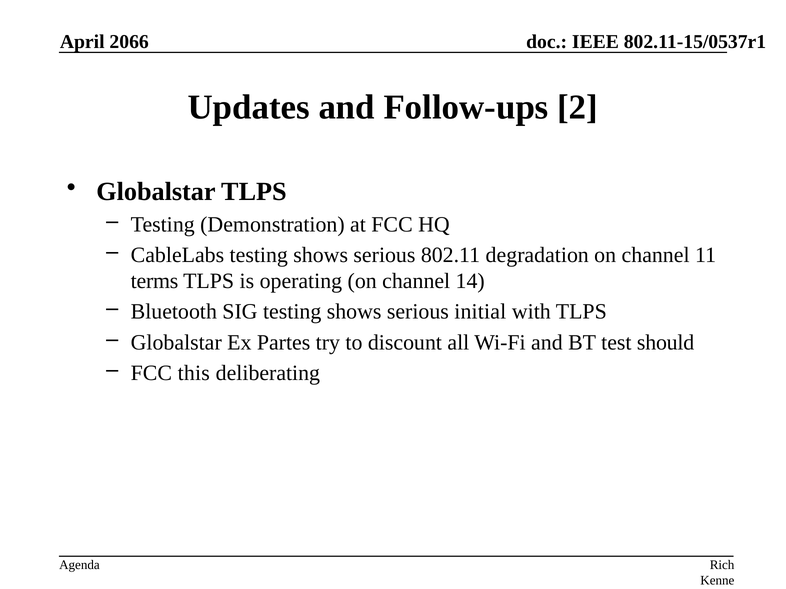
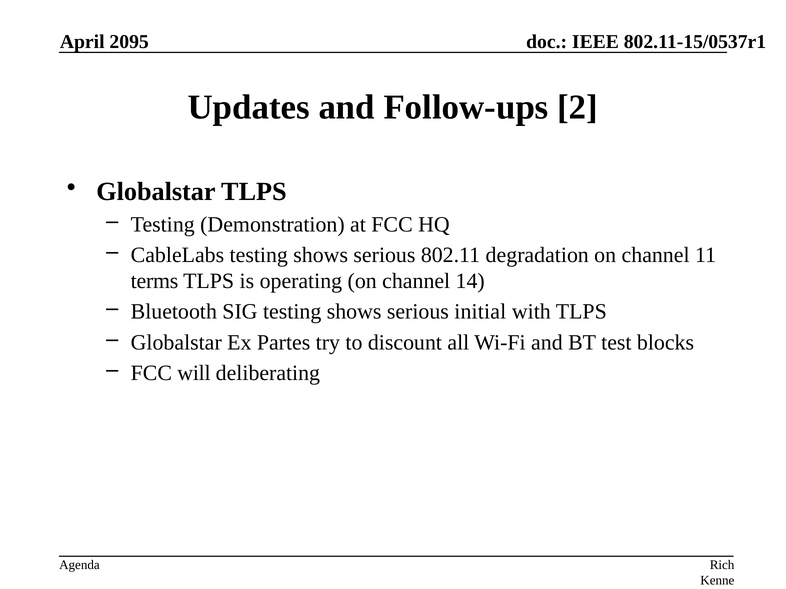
2066: 2066 -> 2095
should: should -> blocks
this: this -> will
